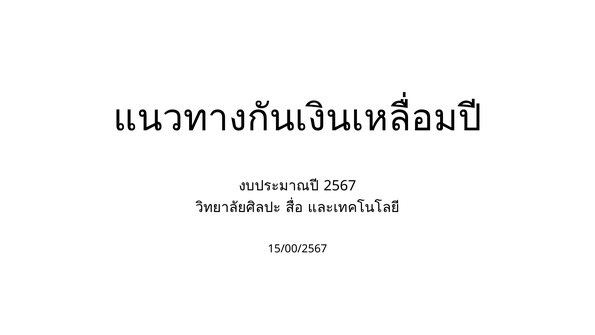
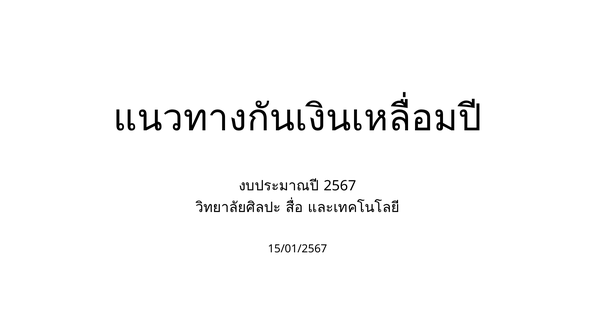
15/00/2567: 15/00/2567 -> 15/01/2567
